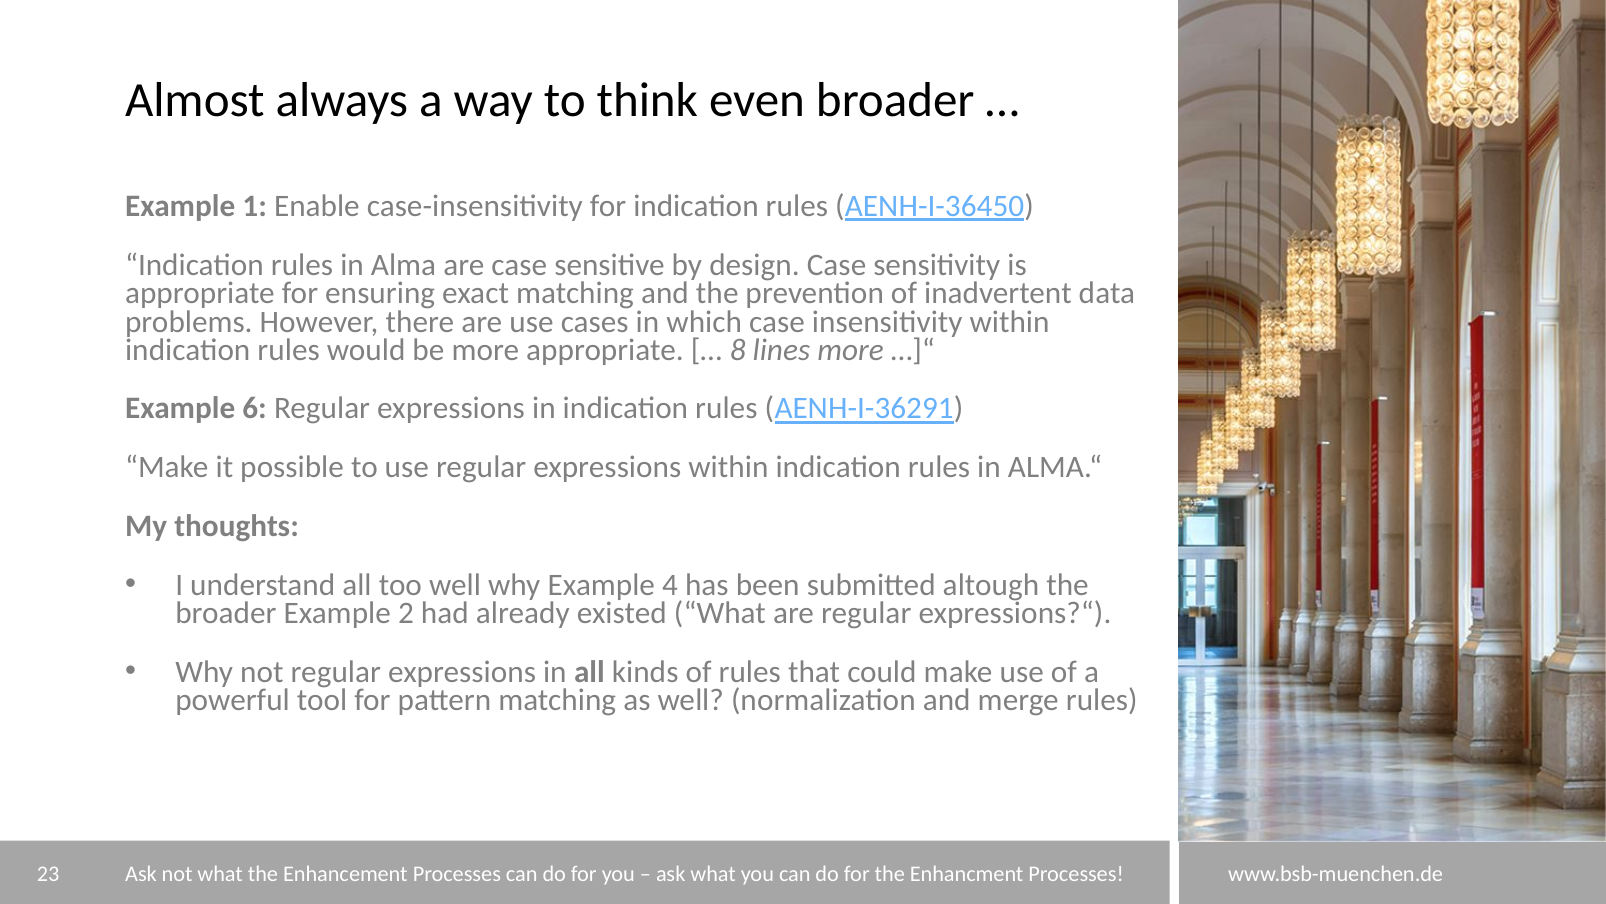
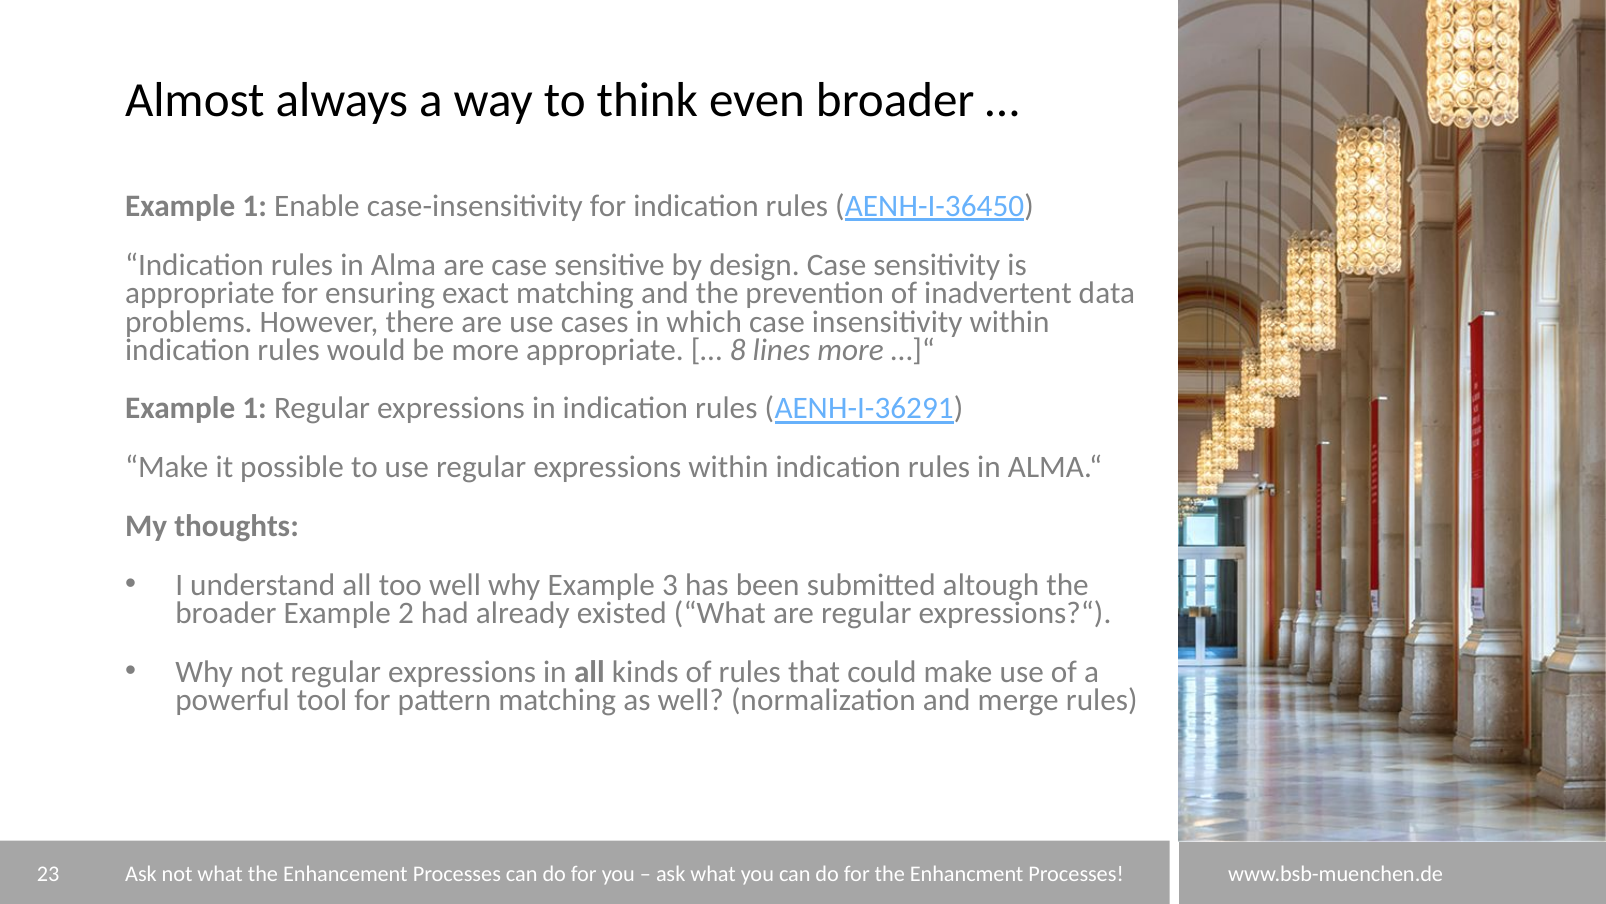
6 at (255, 409): 6 -> 1
4: 4 -> 3
